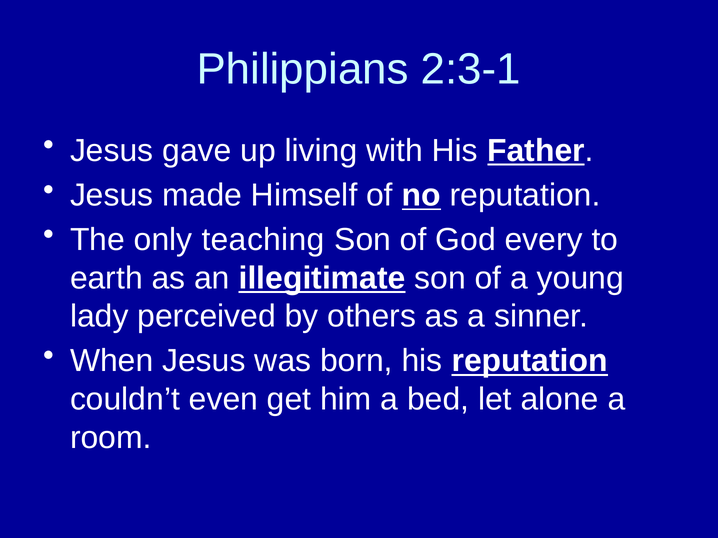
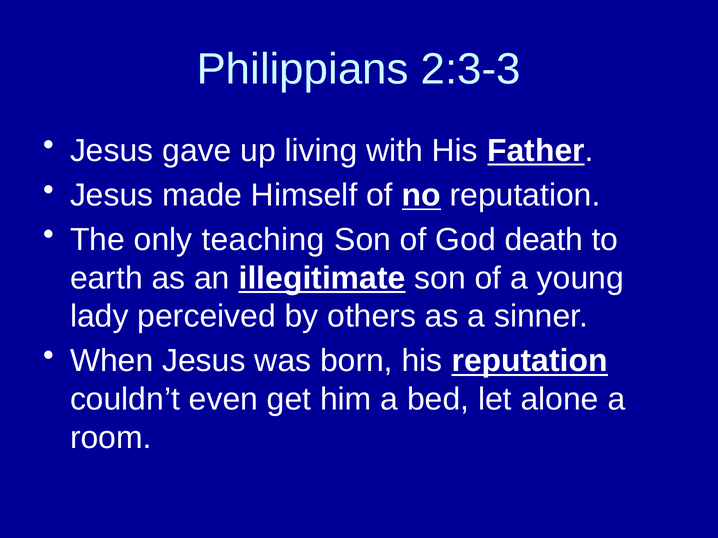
2:3-1: 2:3-1 -> 2:3-3
every: every -> death
